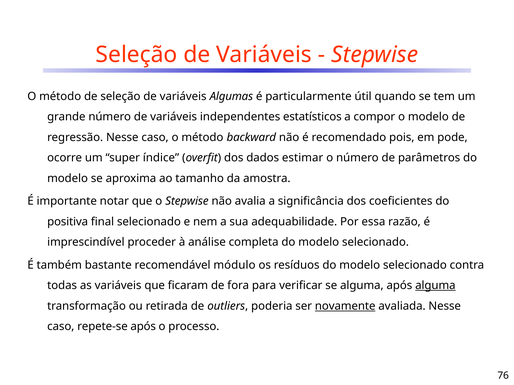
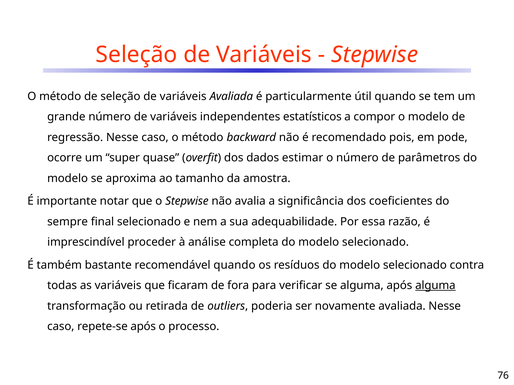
variáveis Algumas: Algumas -> Avaliada
índice: índice -> quase
positiva: positiva -> sempre
recomendável módulo: módulo -> quando
novamente underline: present -> none
